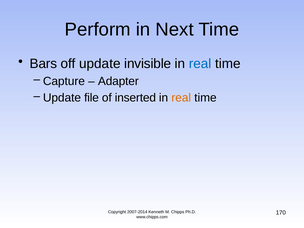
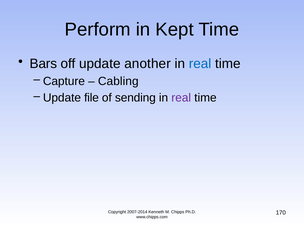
Next: Next -> Kept
invisible: invisible -> another
Adapter: Adapter -> Cabling
inserted: inserted -> sending
real at (181, 98) colour: orange -> purple
